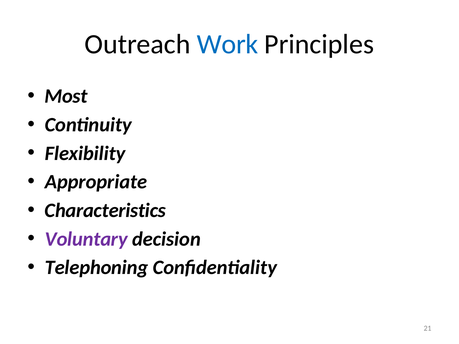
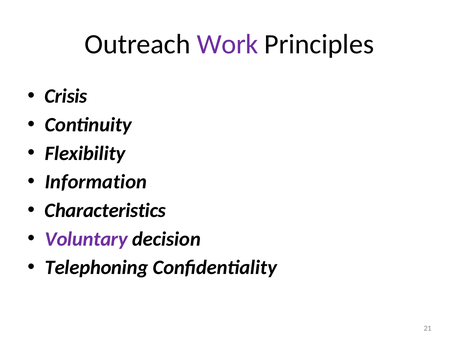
Work colour: blue -> purple
Most: Most -> Crisis
Appropriate: Appropriate -> Information
